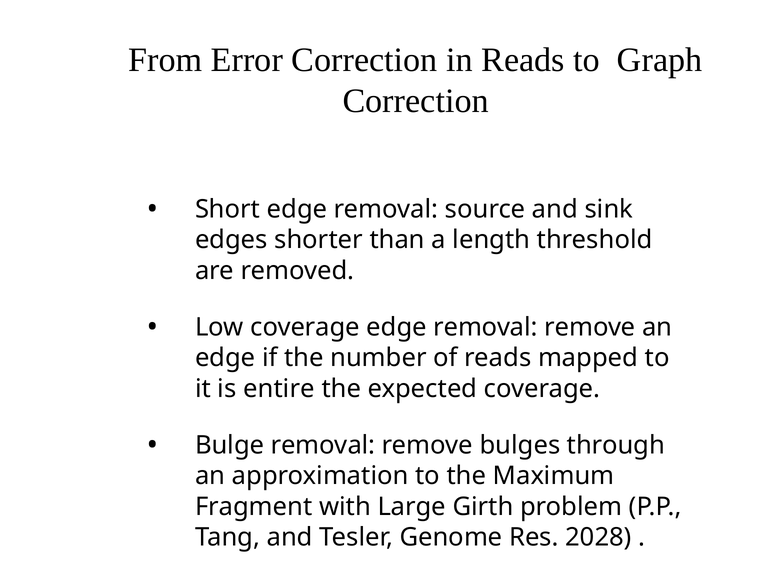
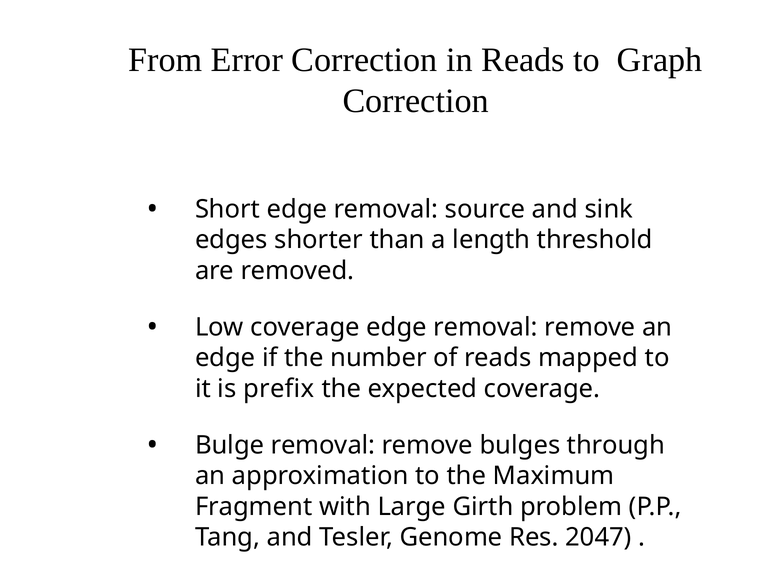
entire: entire -> prefix
2028: 2028 -> 2047
